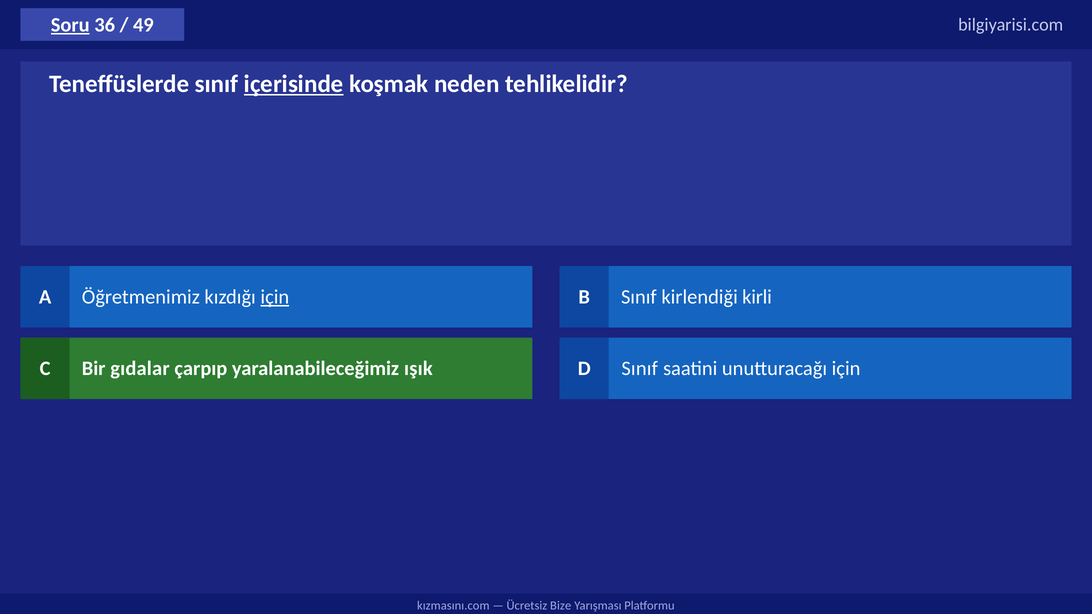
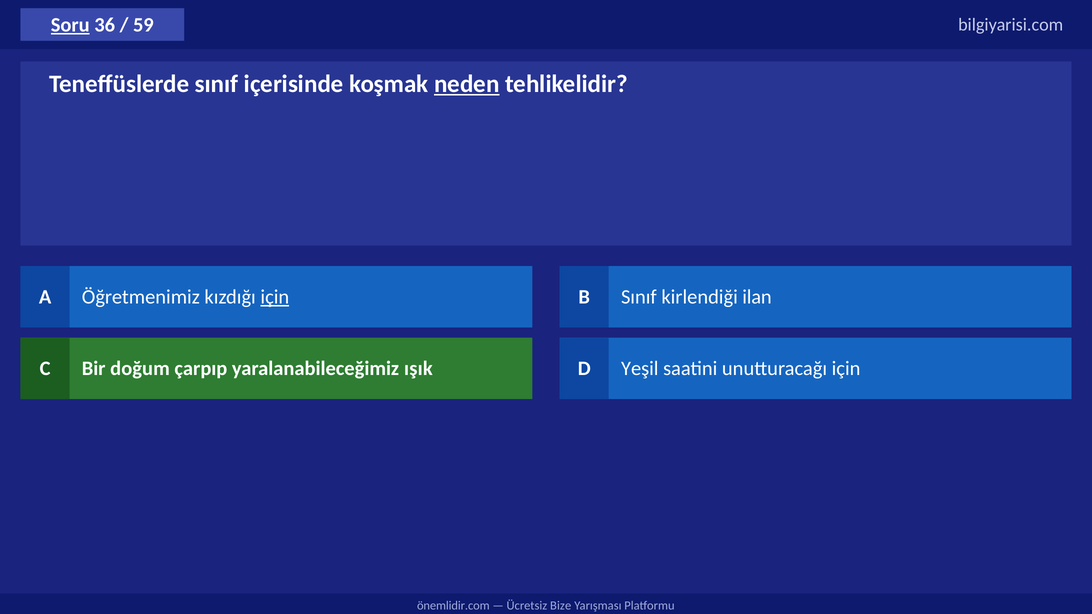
49: 49 -> 59
içerisinde underline: present -> none
neden underline: none -> present
kirli: kirli -> ilan
gıdalar: gıdalar -> doğum
D Sınıf: Sınıf -> Yeşil
kızmasını.com: kızmasını.com -> önemlidir.com
